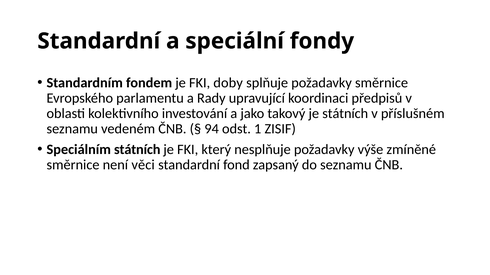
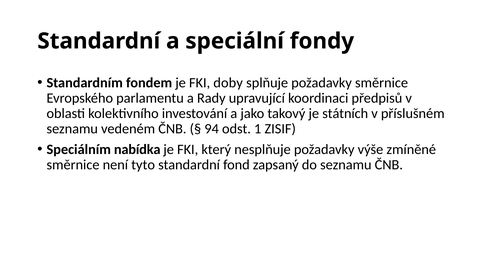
Speciálním státních: státních -> nabídka
věci: věci -> tyto
